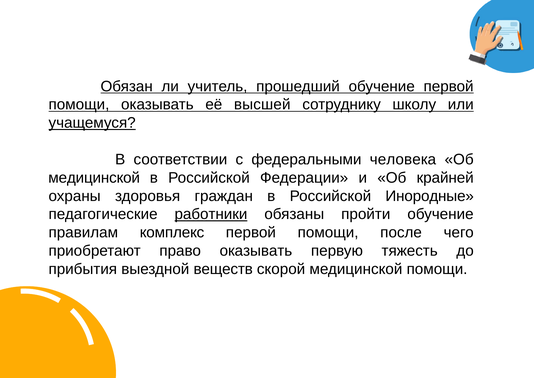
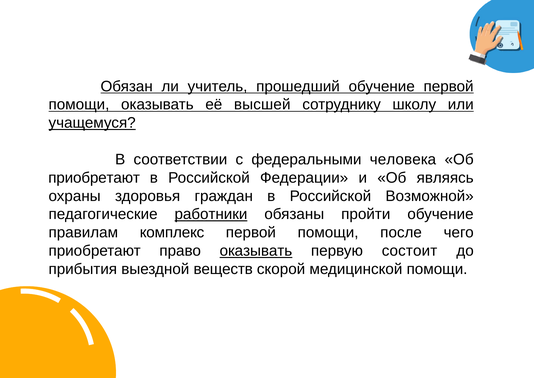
медицинской at (94, 178): медицинской -> приобретают
крайней: крайней -> являясь
Инородные: Инородные -> Возможной
оказывать at (256, 251) underline: none -> present
тяжесть: тяжесть -> состоит
